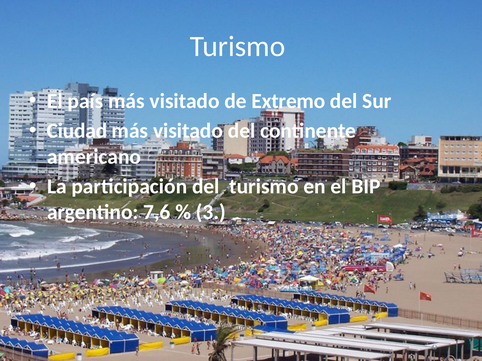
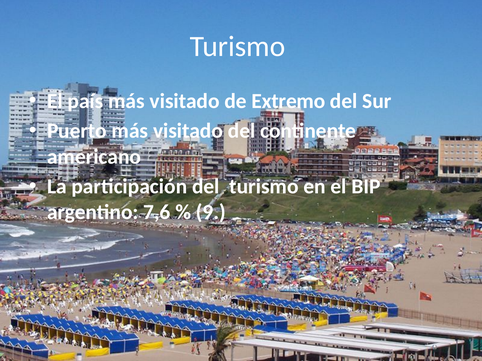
Ciudad: Ciudad -> Puerto
3: 3 -> 9
